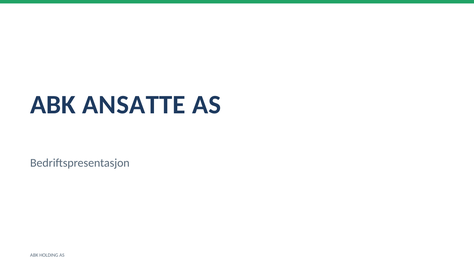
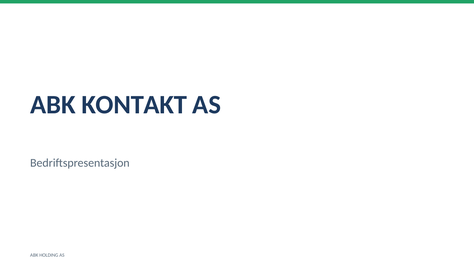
ANSATTE: ANSATTE -> KONTAKT
